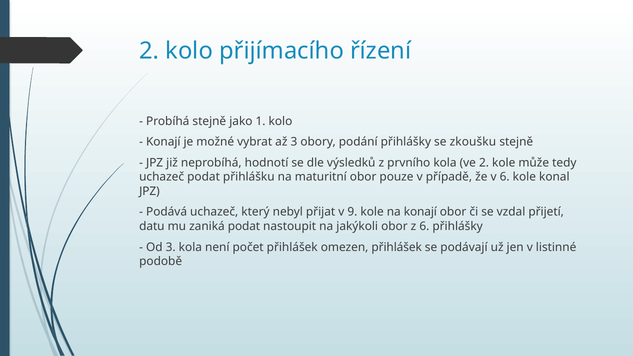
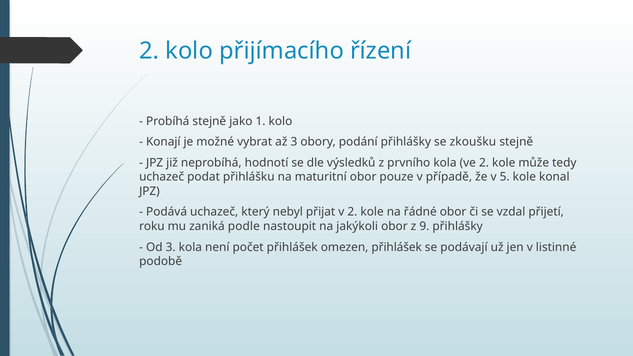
v 6: 6 -> 5
v 9: 9 -> 2
na konají: konají -> řádné
datu: datu -> roku
zaniká podat: podat -> podle
z 6: 6 -> 9
